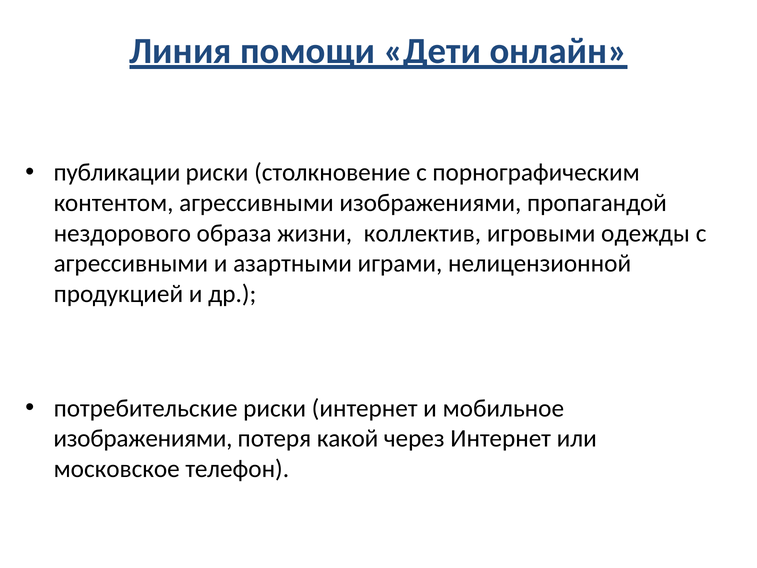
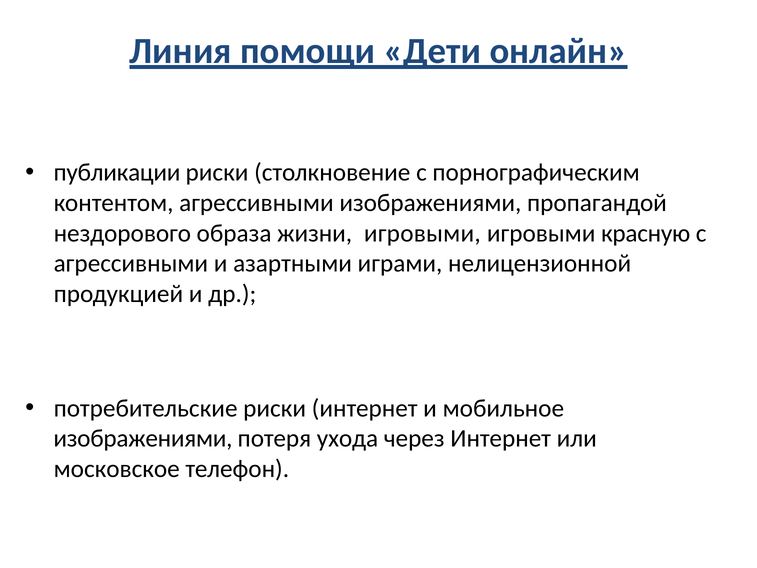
жизни коллектив: коллектив -> игровыми
одежды: одежды -> красную
какой: какой -> ухода
